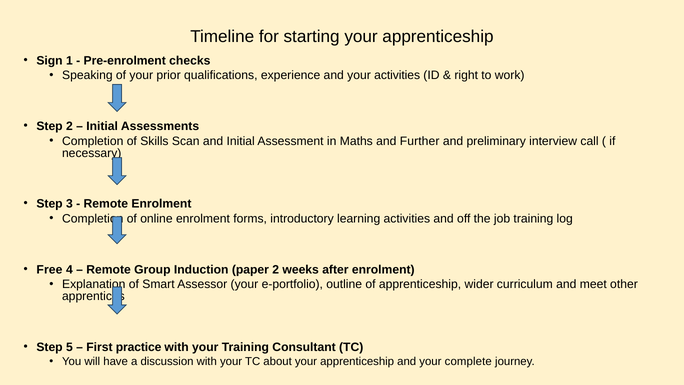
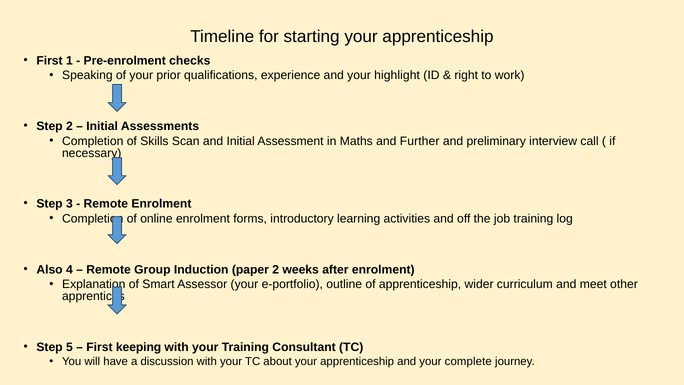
Sign at (50, 60): Sign -> First
your activities: activities -> highlight
Free: Free -> Also
practice: practice -> keeping
